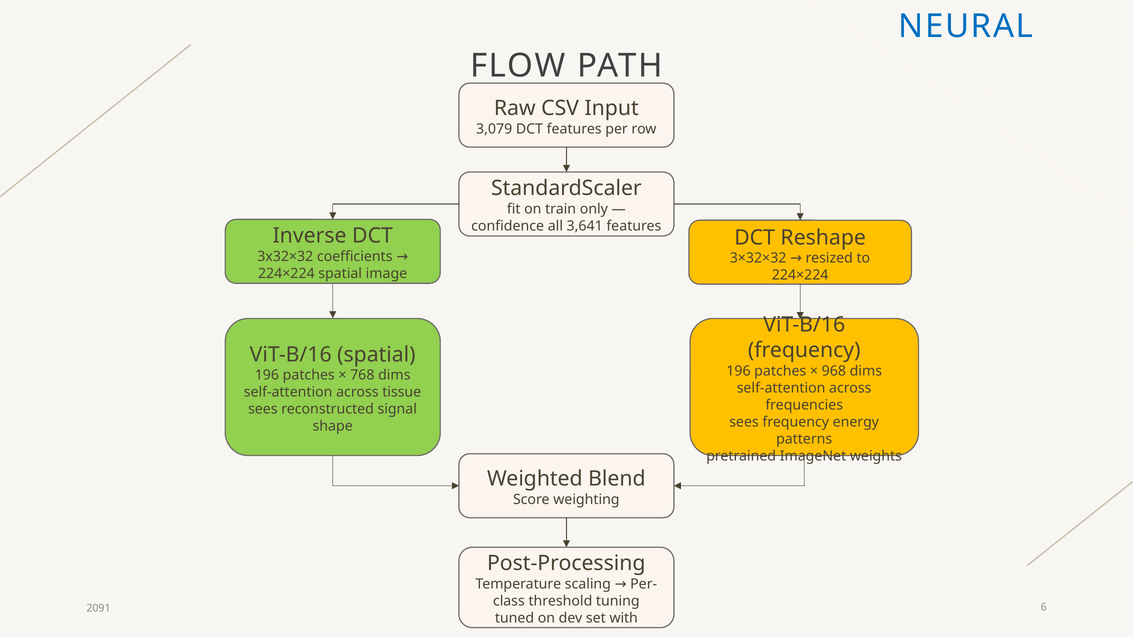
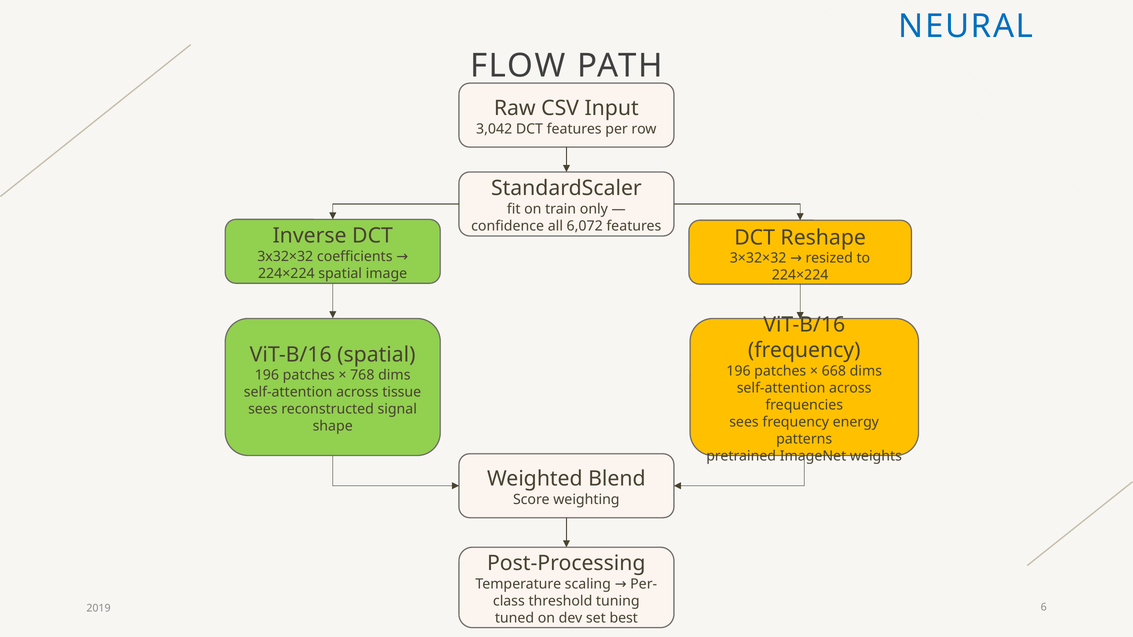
3,079: 3,079 -> 3,042
3,641: 3,641 -> 6,072
968: 968 -> 668
2091: 2091 -> 2019
with: with -> best
